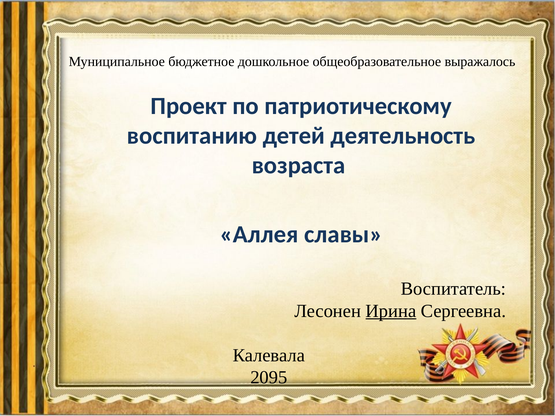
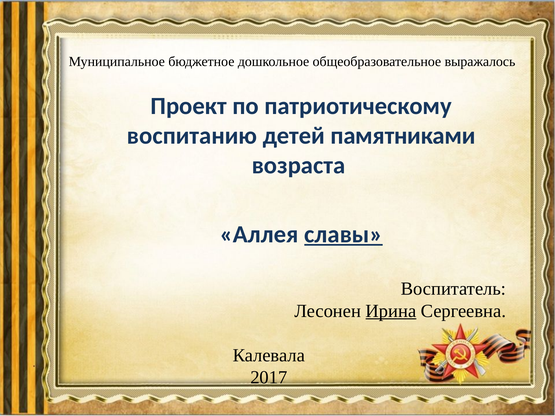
деятельность: деятельность -> памятниками
славы underline: none -> present
2095: 2095 -> 2017
